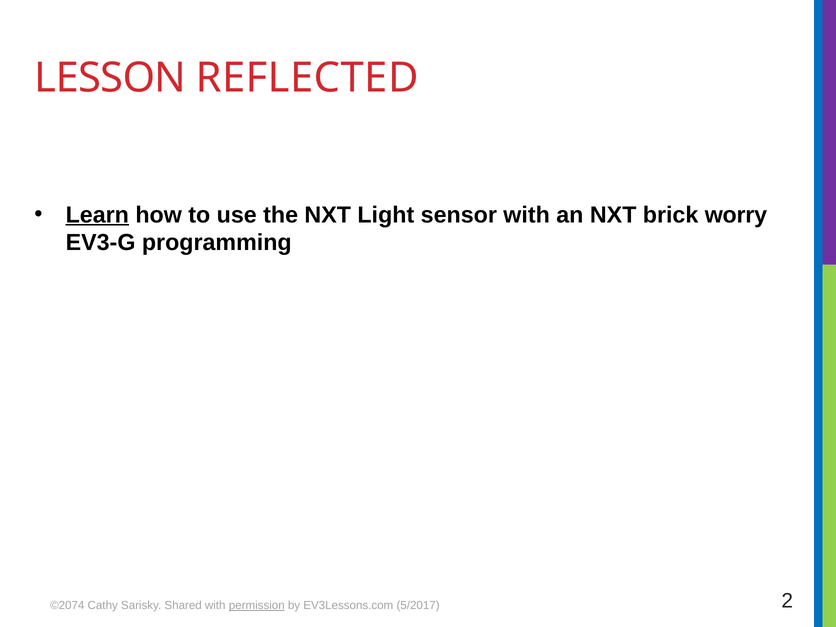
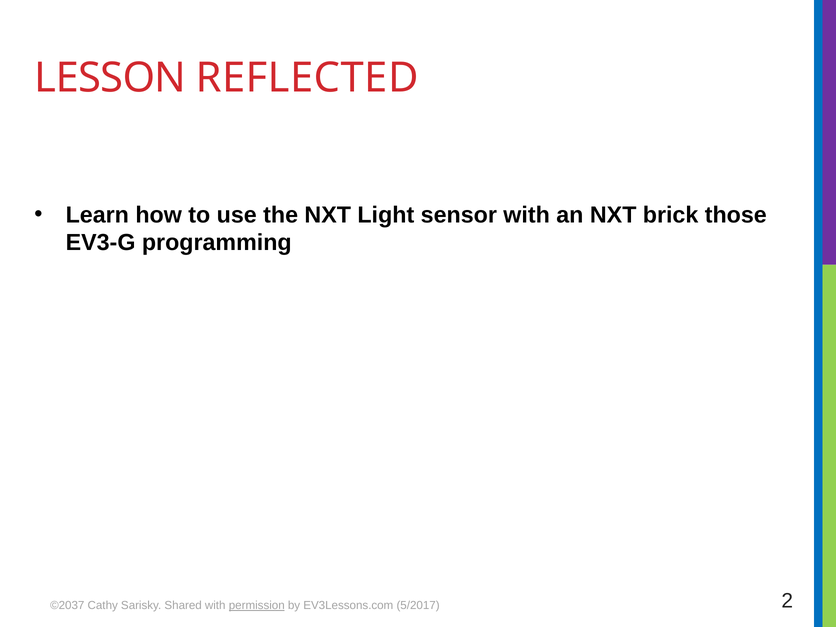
Learn underline: present -> none
worry: worry -> those
©2074: ©2074 -> ©2037
